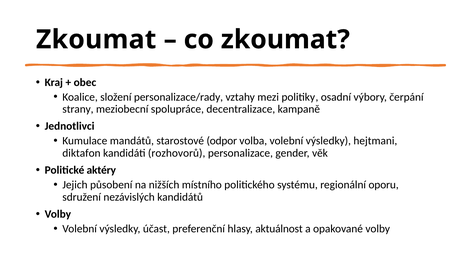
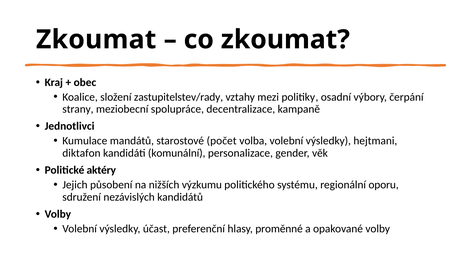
personalizace/rady: personalizace/rady -> zastupitelstev/rady
odpor: odpor -> počet
rozhovorů: rozhovorů -> komunální
místního: místního -> výzkumu
aktuálnost: aktuálnost -> proměnné
